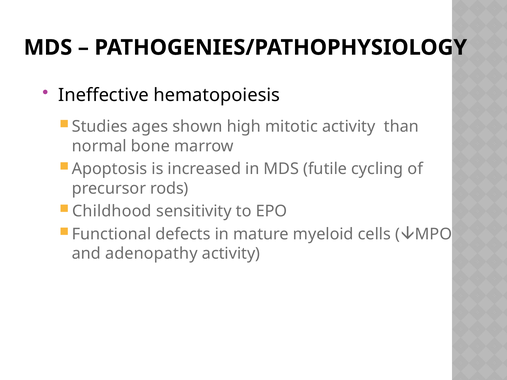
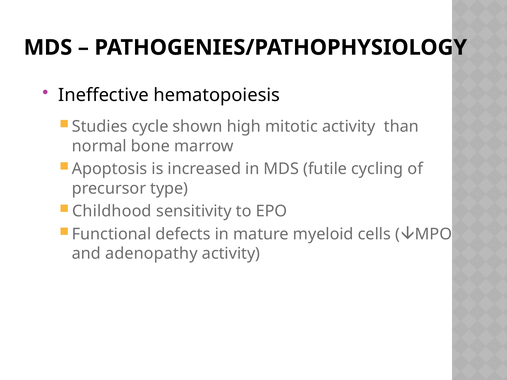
ages: ages -> cycle
rods: rods -> type
